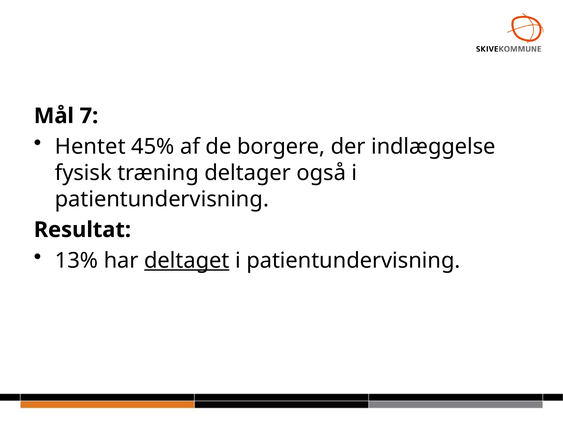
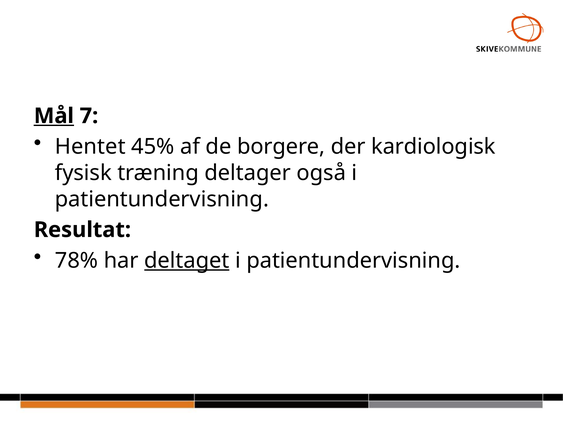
Mål underline: none -> present
indlæggelse: indlæggelse -> kardiologisk
13%: 13% -> 78%
